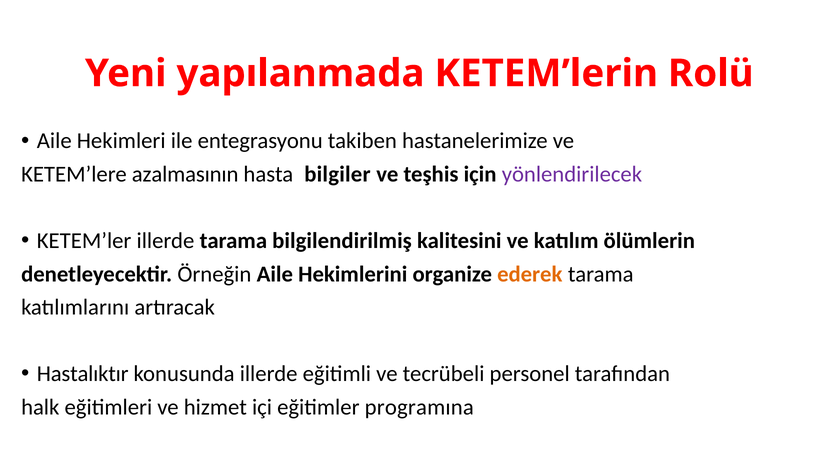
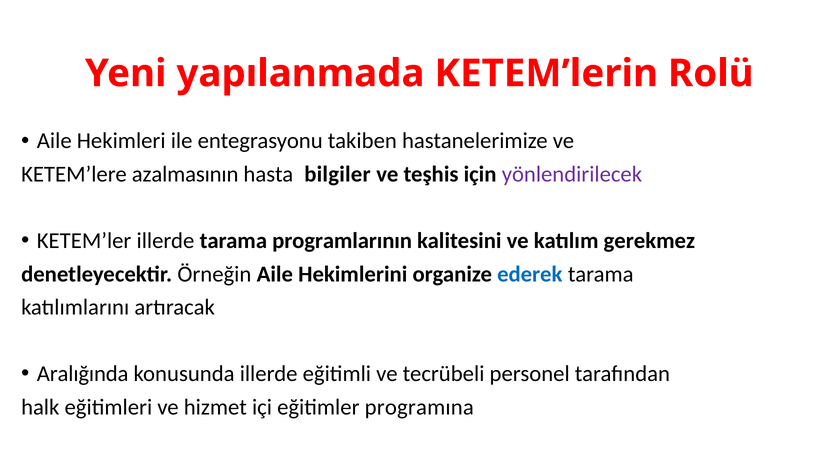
bilgilendirilmiş: bilgilendirilmiş -> programlarının
ölümlerin: ölümlerin -> gerekmez
ederek colour: orange -> blue
Hastalıktır: Hastalıktır -> Aralığında
